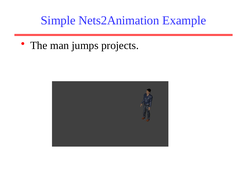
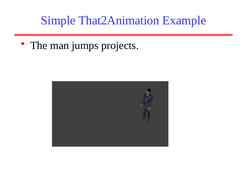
Nets2Animation: Nets2Animation -> That2Animation
